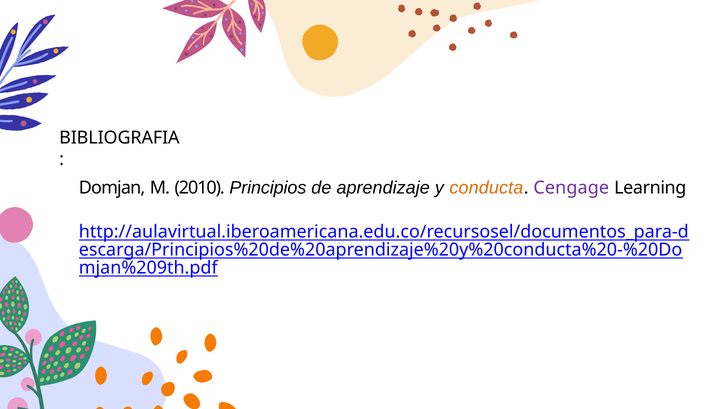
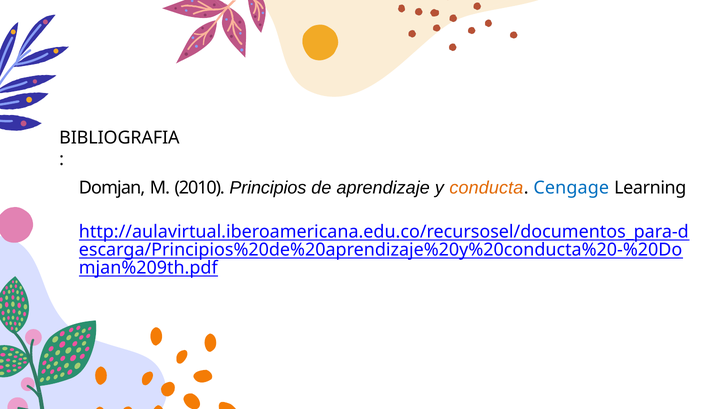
Cengage colour: purple -> blue
